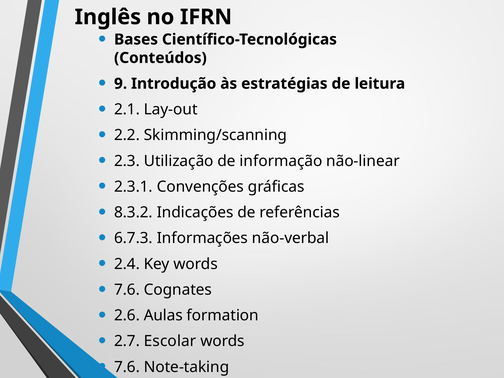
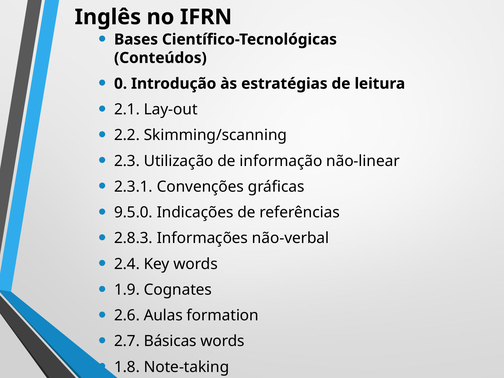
9: 9 -> 0
8.3.2: 8.3.2 -> 9.5.0
6.7.3: 6.7.3 -> 2.8.3
7.6 at (127, 290): 7.6 -> 1.9
Escolar: Escolar -> Básicas
7.6 at (127, 367): 7.6 -> 1.8
